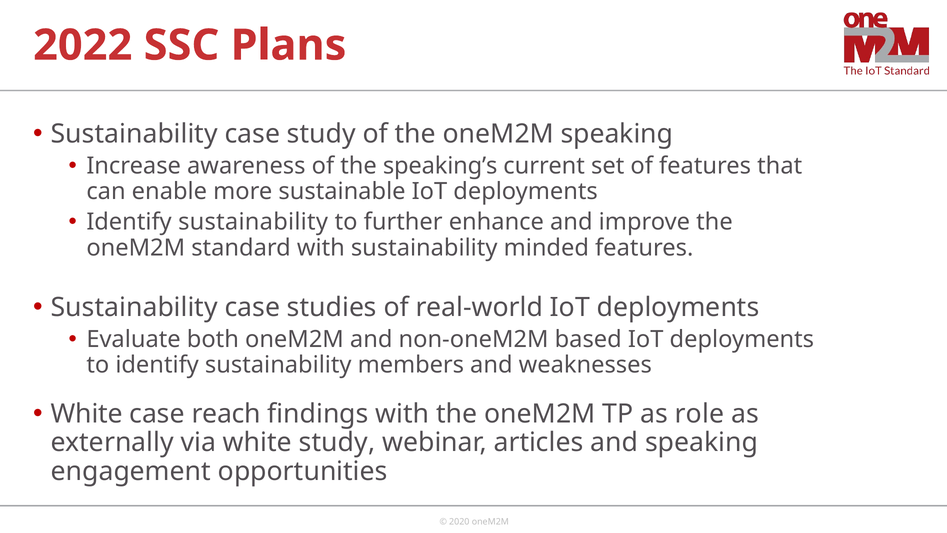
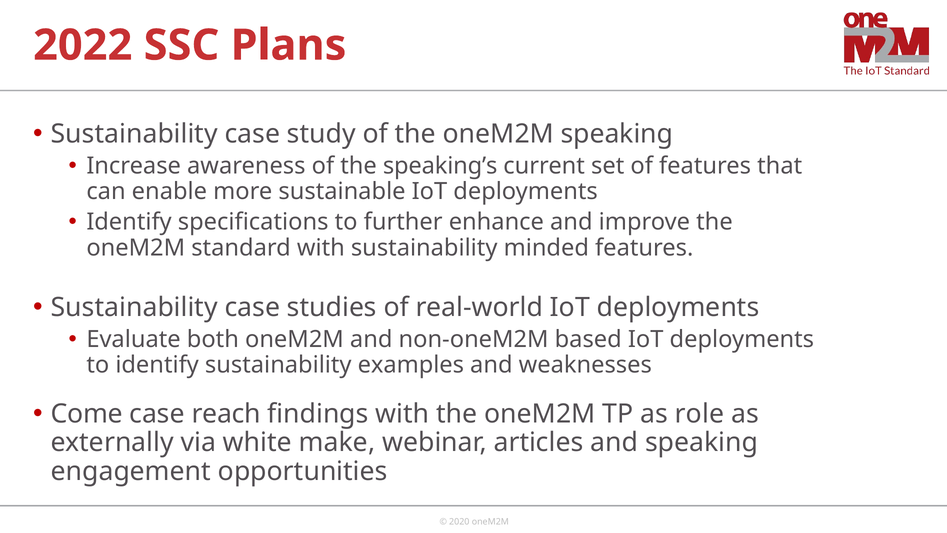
sustainability at (253, 222): sustainability -> specifications
members: members -> examples
White at (87, 413): White -> Come
white study: study -> make
